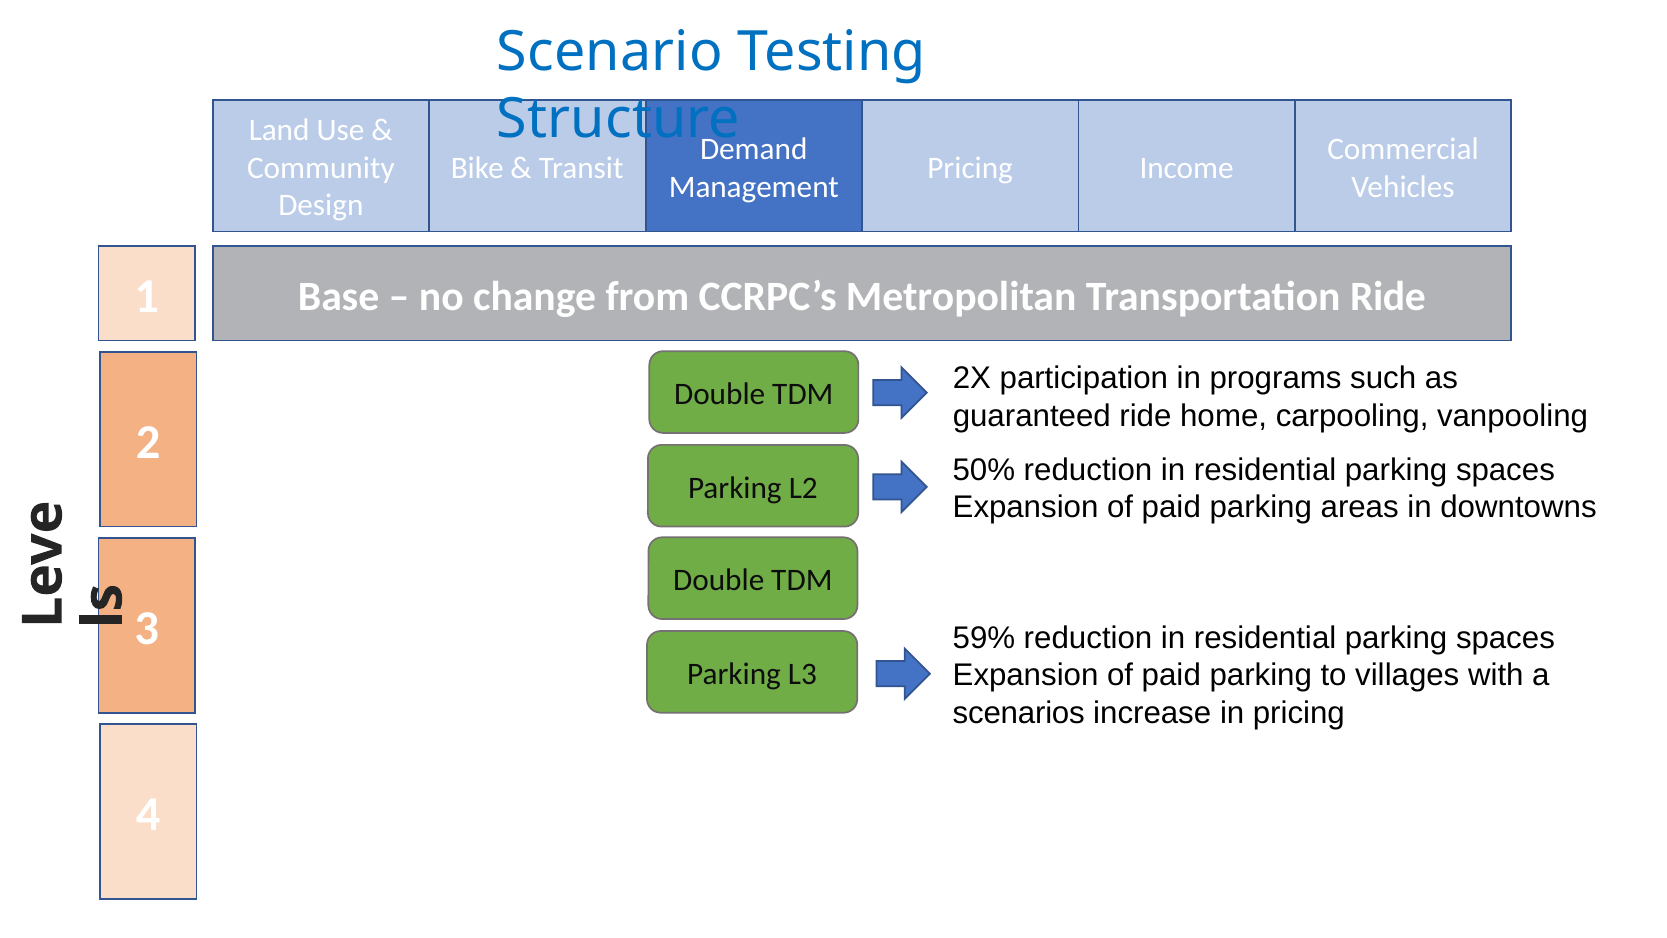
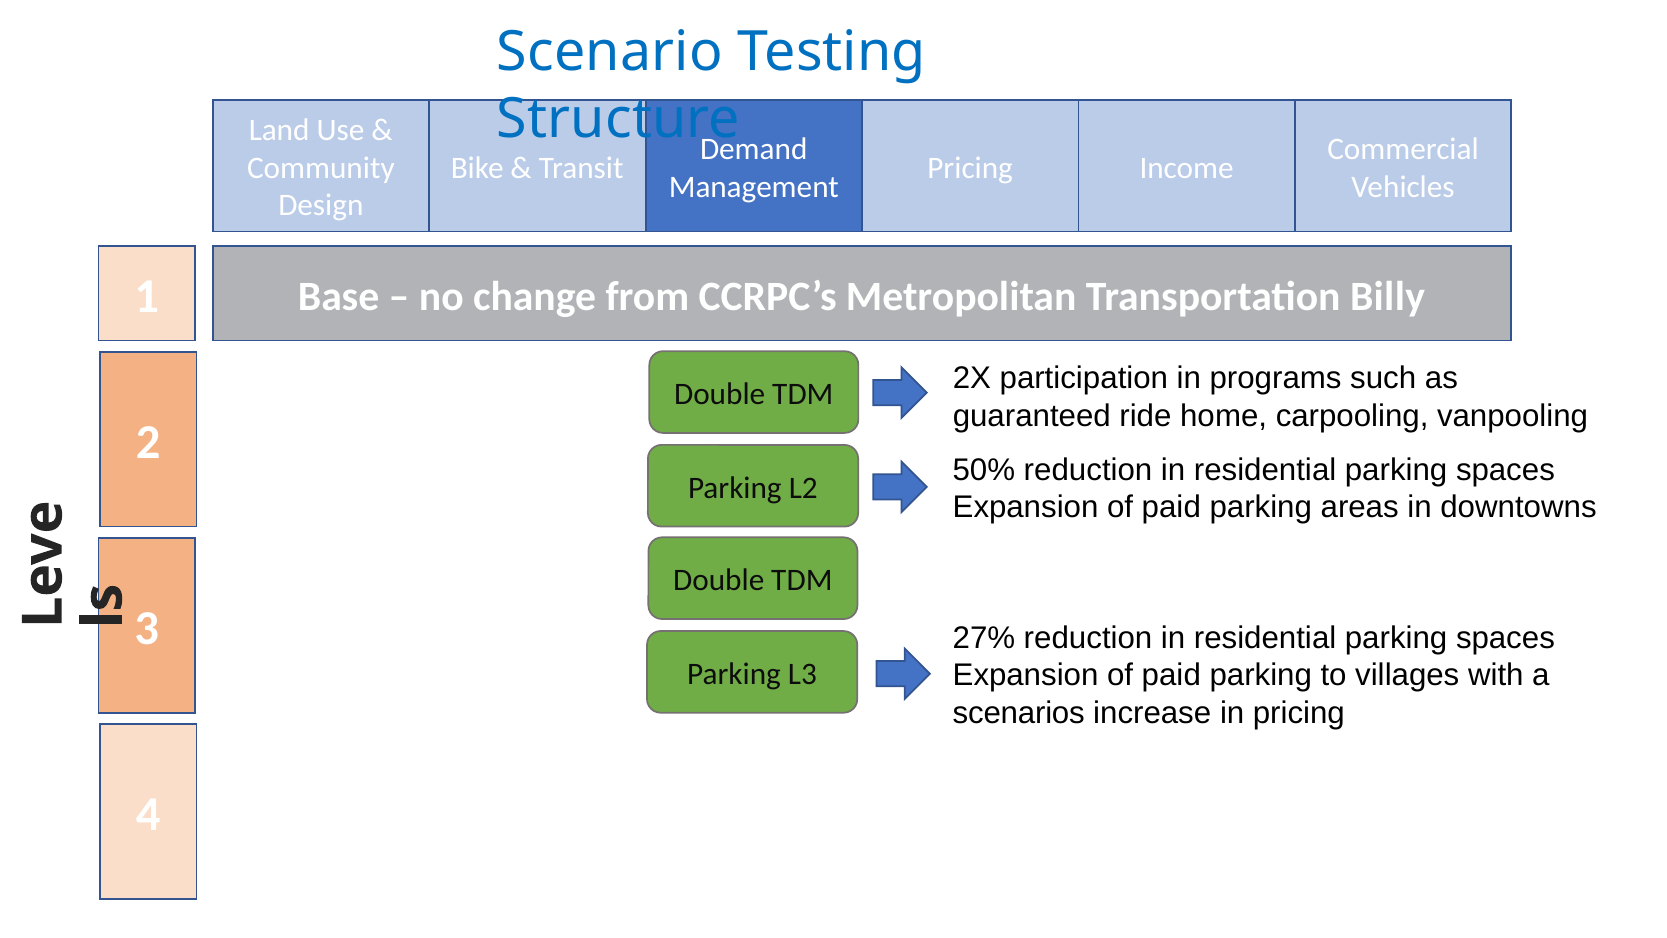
Transportation Ride: Ride -> Billy
59%: 59% -> 27%
